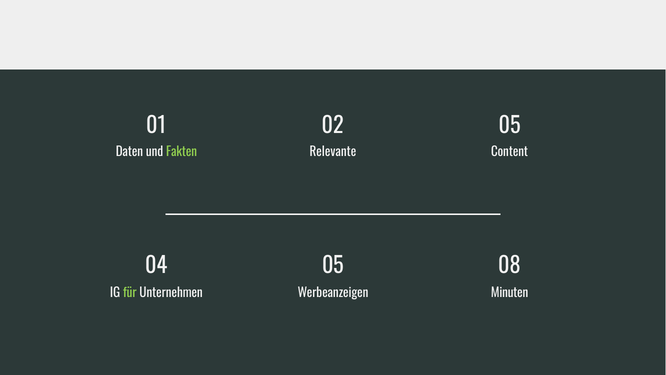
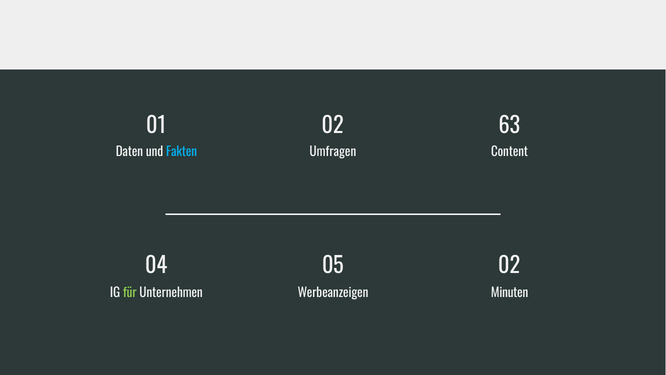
01 05: 05 -> 63
Fakten colour: light green -> light blue
Relevante: Relevante -> Umfragen
04 08: 08 -> 02
